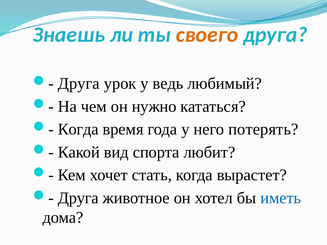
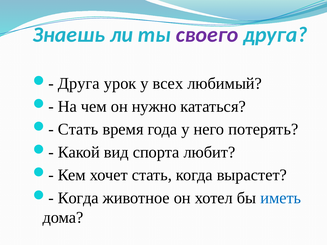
своего colour: orange -> purple
ведь: ведь -> всех
Когда at (78, 129): Когда -> Стать
Друга at (78, 198): Друга -> Когда
